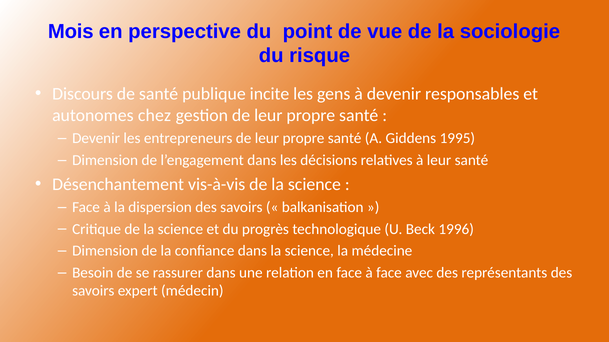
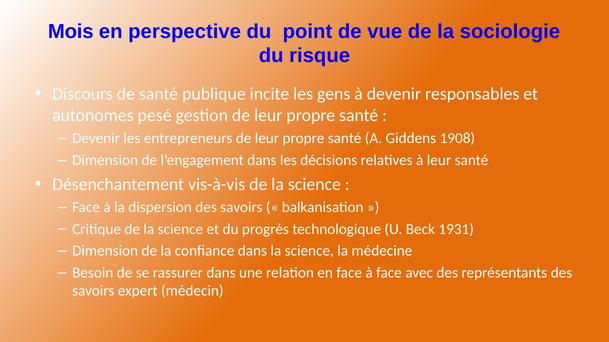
chez: chez -> pesé
1995: 1995 -> 1908
1996: 1996 -> 1931
